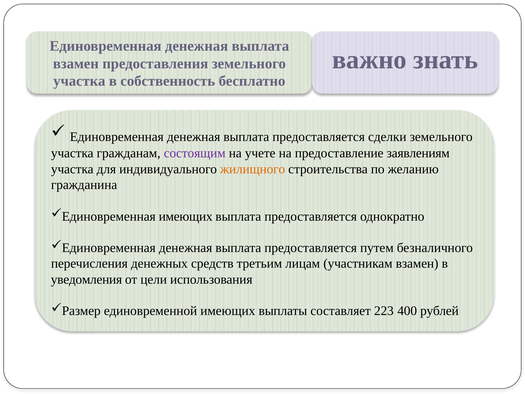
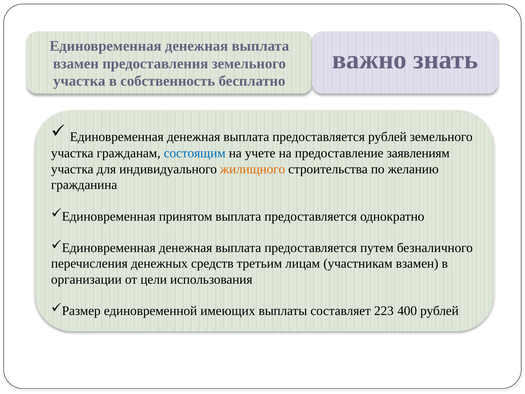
предоставляется сделки: сделки -> рублей
состоящим colour: purple -> blue
имеющих at (186, 216): имеющих -> принятом
уведомления: уведомления -> организации
